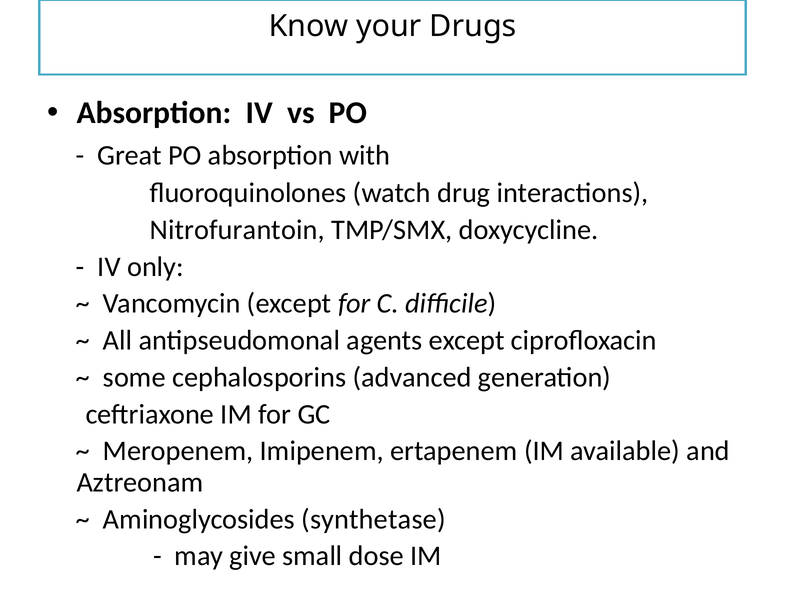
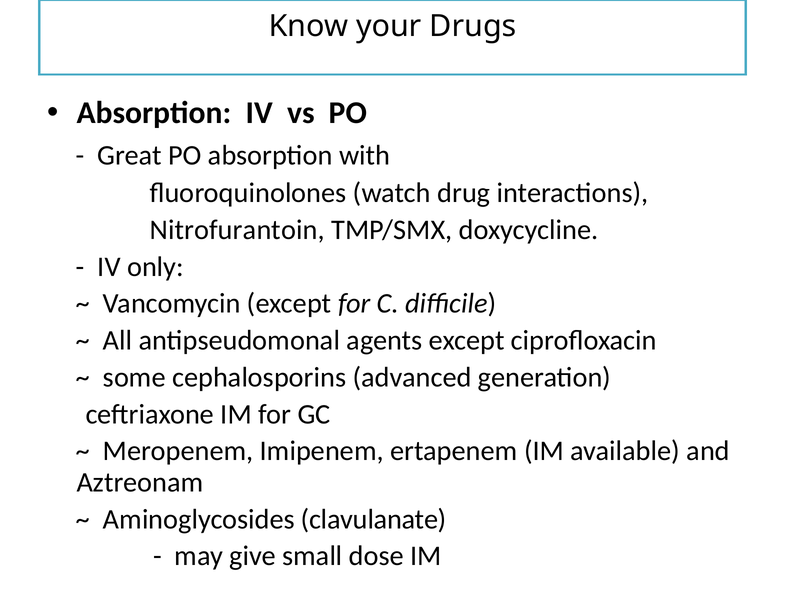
synthetase: synthetase -> clavulanate
